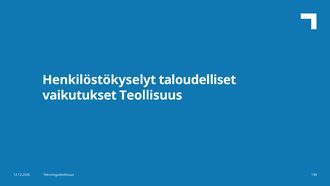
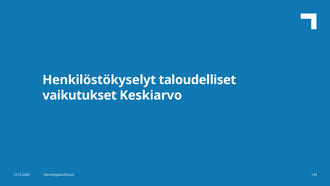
Teollisuus: Teollisuus -> Keskiarvo
